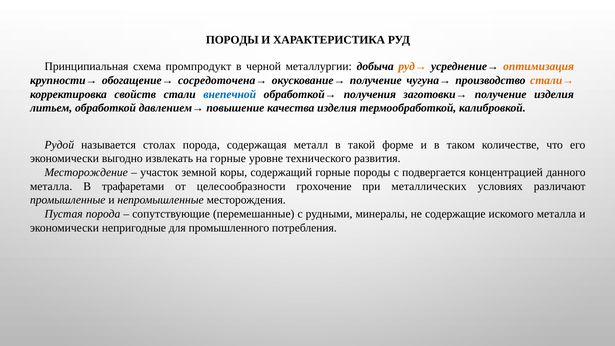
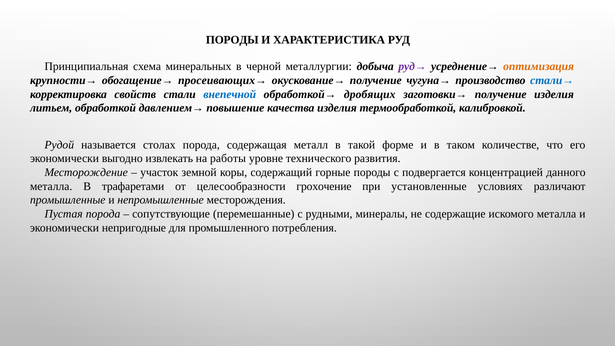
промпродукт: промпродукт -> минеральных
руд→ colour: orange -> purple
сосредоточена→: сосредоточена→ -> просеивающих→
стали→ colour: orange -> blue
получения: получения -> дробящих
на горные: горные -> работы
металлических: металлических -> установленные
